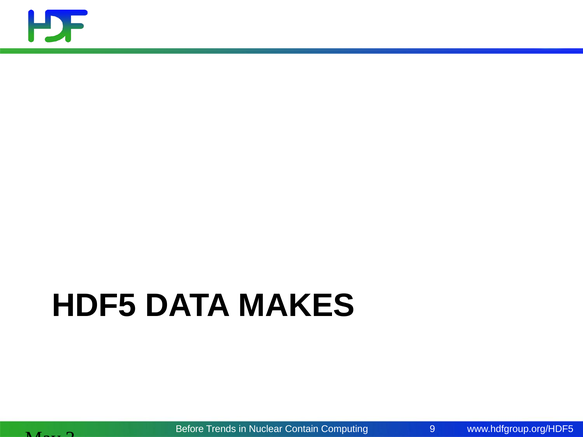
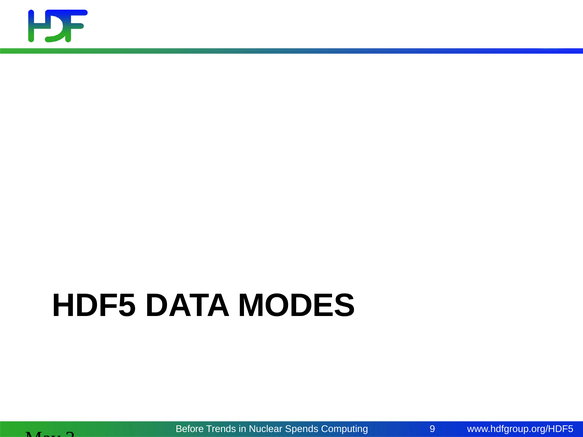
MAKES: MAKES -> MODES
Contain: Contain -> Spends
